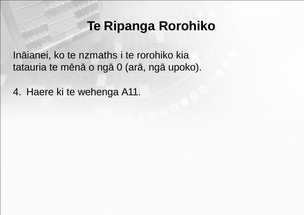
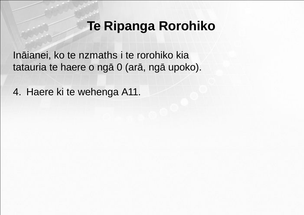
te mēnā: mēnā -> haere
